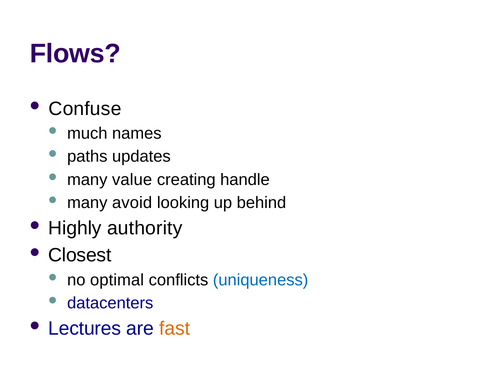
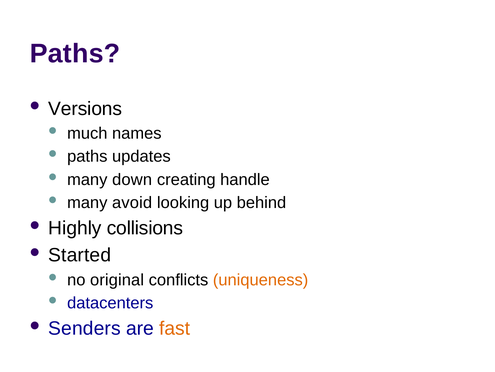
Flows at (75, 53): Flows -> Paths
Confuse: Confuse -> Versions
value: value -> down
authority: authority -> collisions
Closest: Closest -> Started
optimal: optimal -> original
uniqueness colour: blue -> orange
Lectures: Lectures -> Senders
